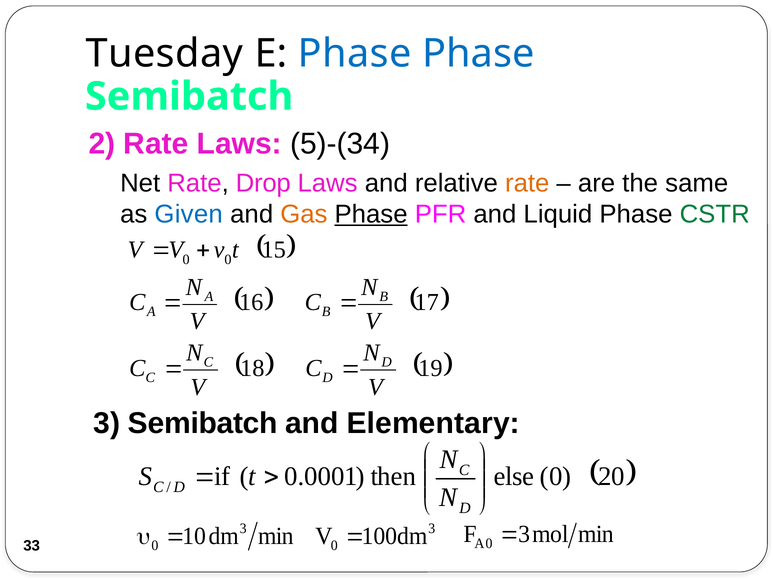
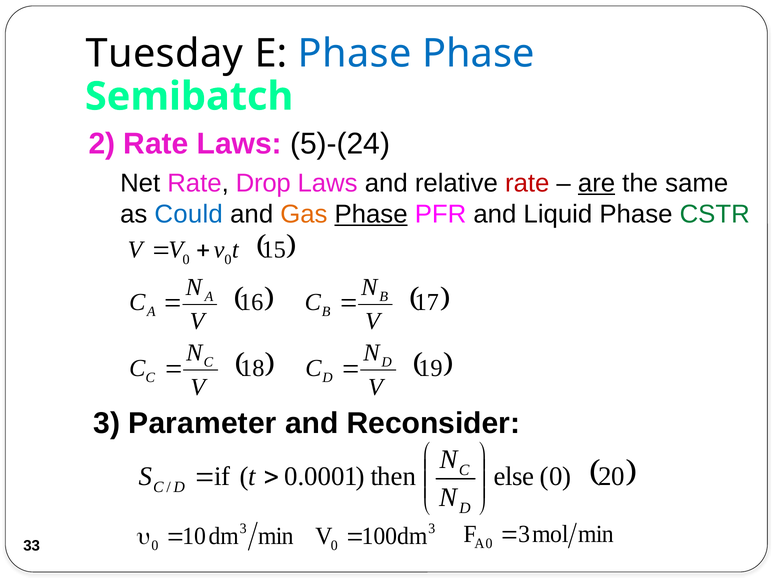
5)-(34: 5)-(34 -> 5)-(24
rate at (527, 183) colour: orange -> red
are underline: none -> present
Given: Given -> Could
3 Semibatch: Semibatch -> Parameter
Elementary: Elementary -> Reconsider
